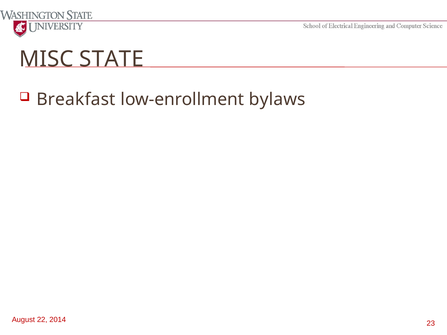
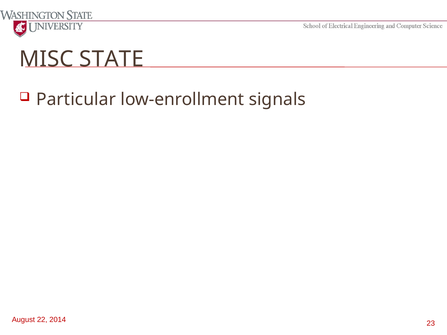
Breakfast: Breakfast -> Particular
bylaws: bylaws -> signals
